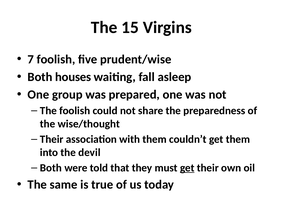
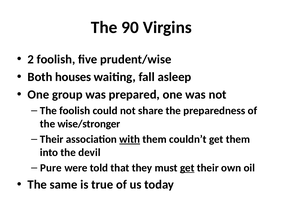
15: 15 -> 90
7: 7 -> 2
wise/thought: wise/thought -> wise/stronger
with underline: none -> present
Both at (51, 168): Both -> Pure
